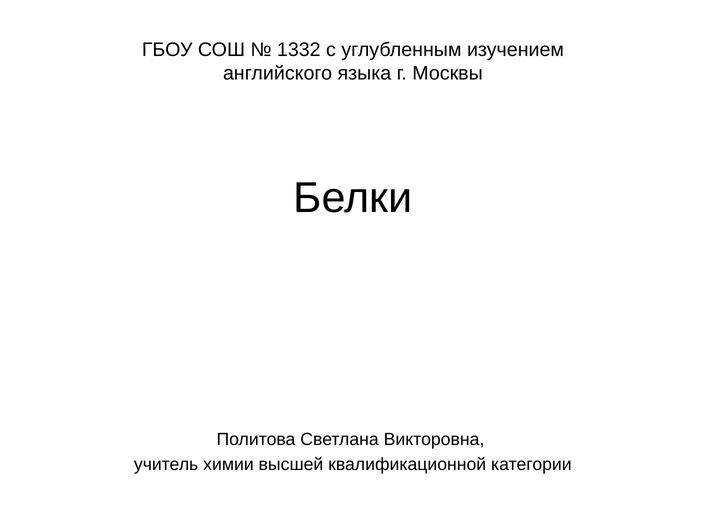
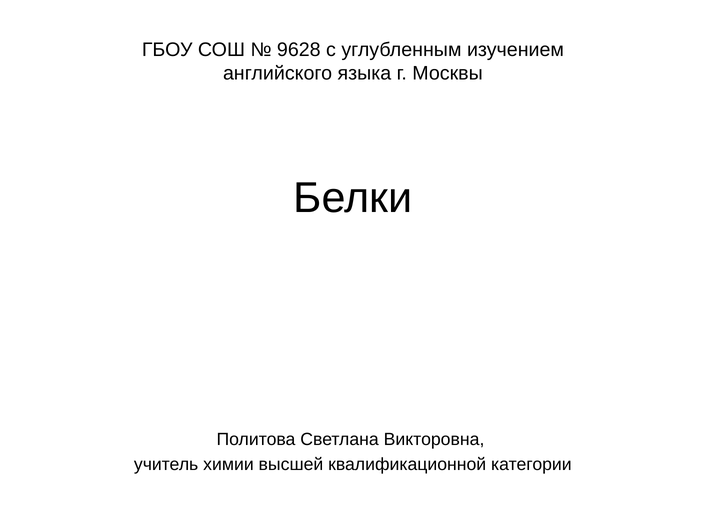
1332: 1332 -> 9628
